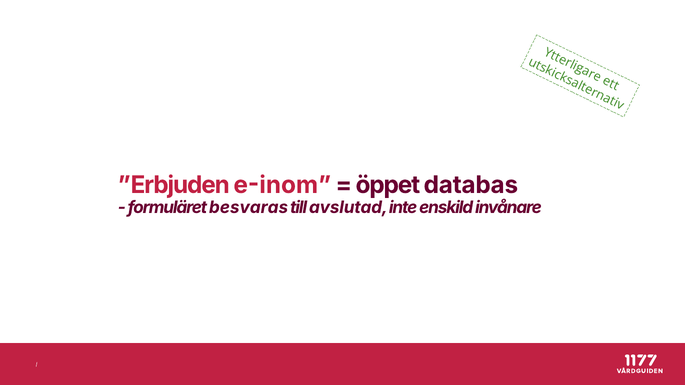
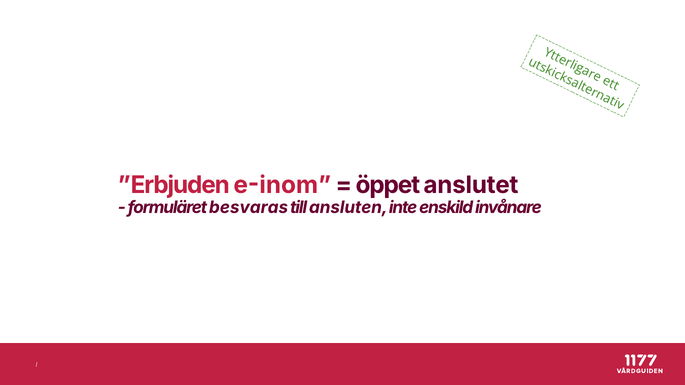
databas: databas -> anslutet
avslutad: avslutad -> ansluten
